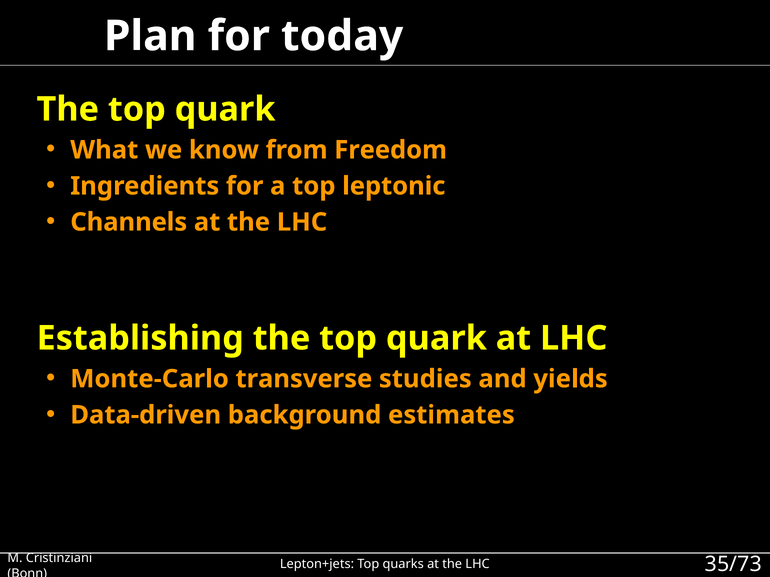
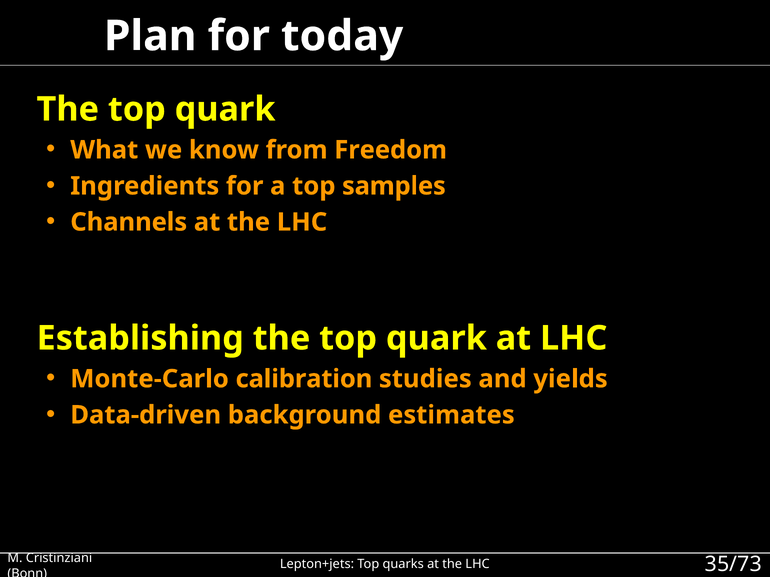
leptonic: leptonic -> samples
transverse: transverse -> calibration
